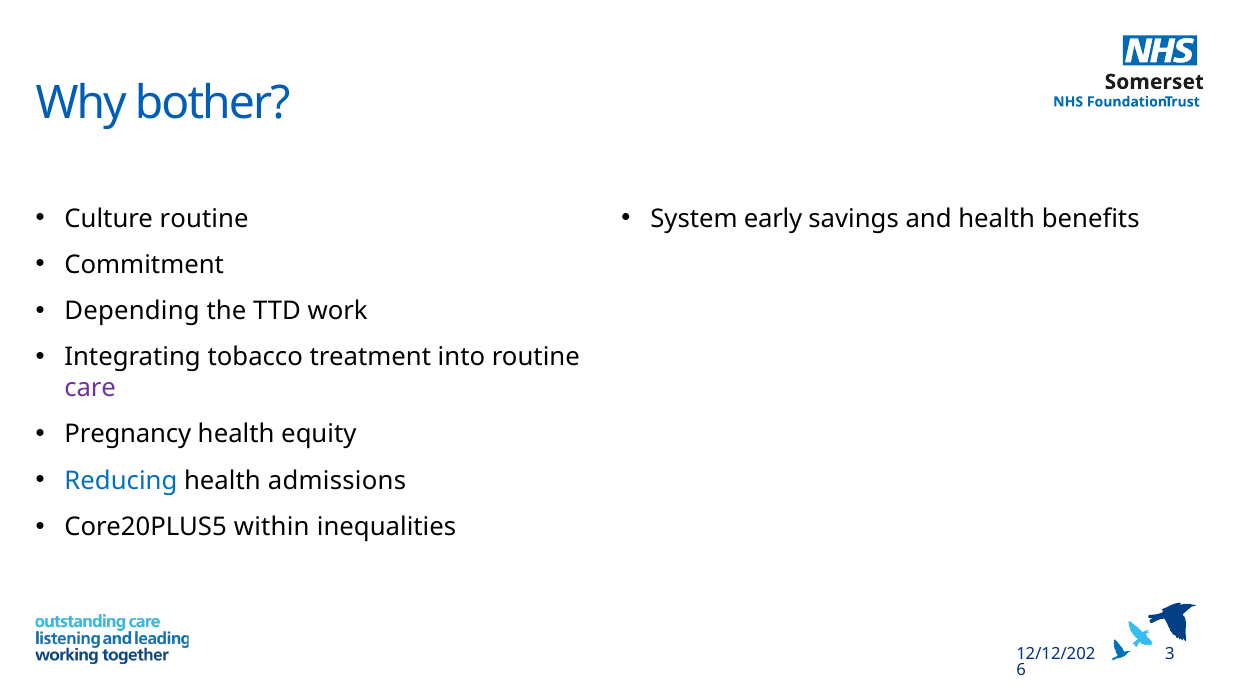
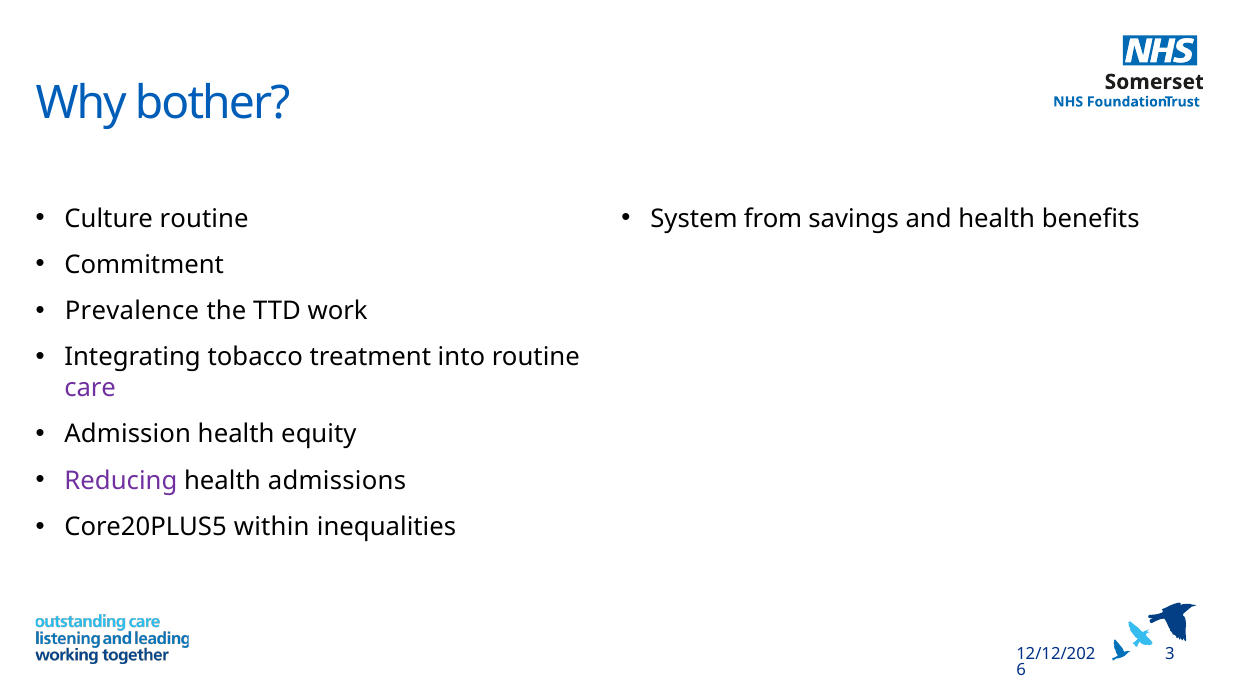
early: early -> from
Depending: Depending -> Prevalence
Pregnancy: Pregnancy -> Admission
Reducing colour: blue -> purple
